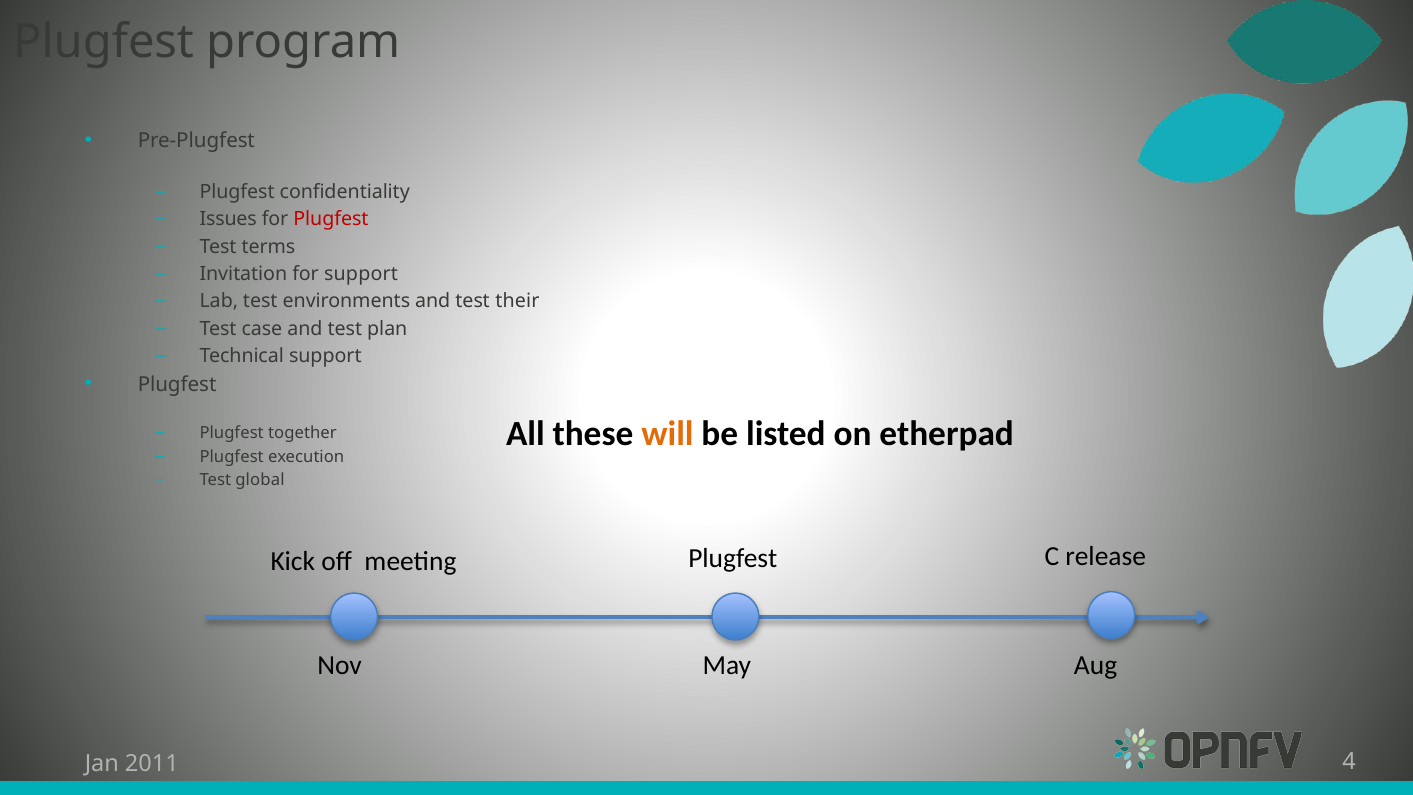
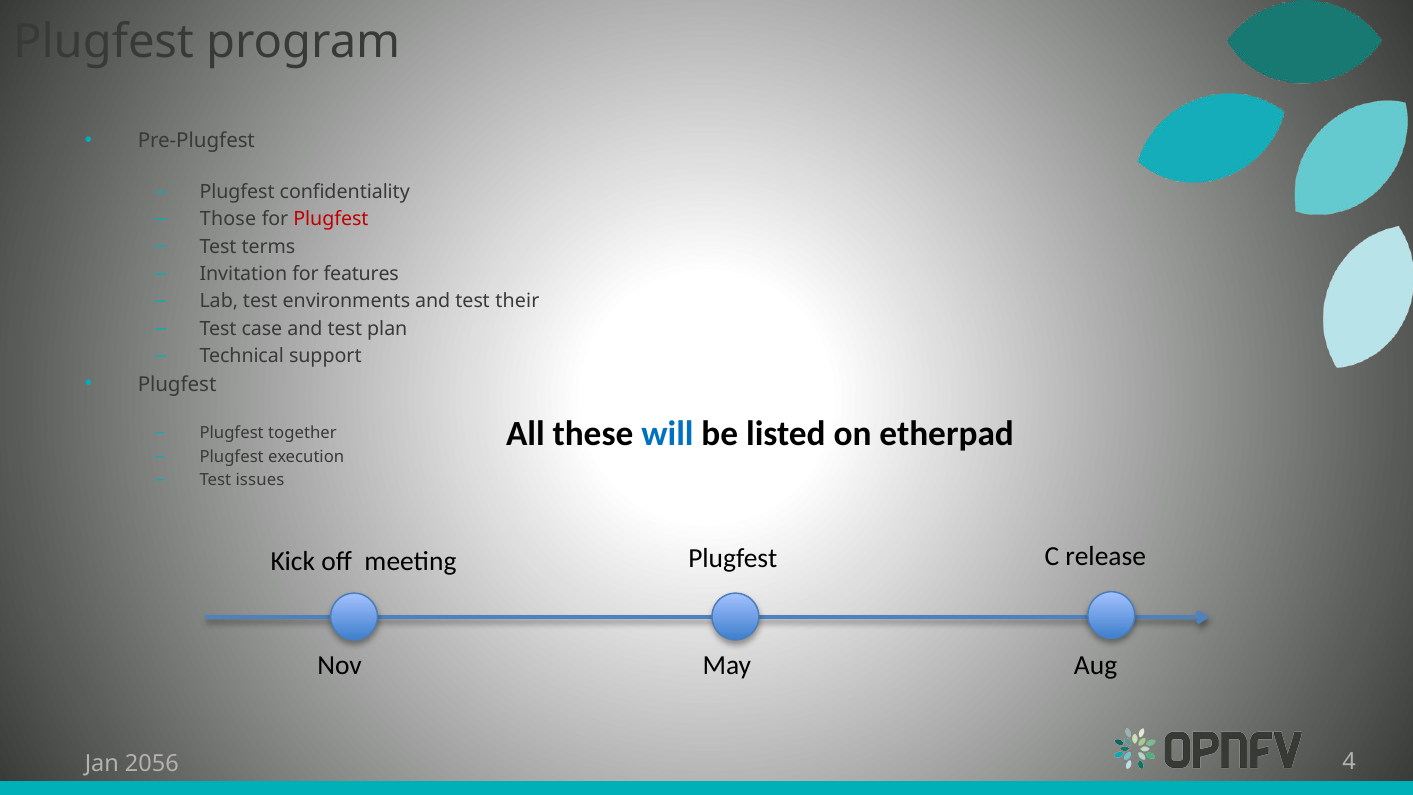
Issues: Issues -> Those
for support: support -> features
will colour: orange -> blue
global: global -> issues
2011: 2011 -> 2056
